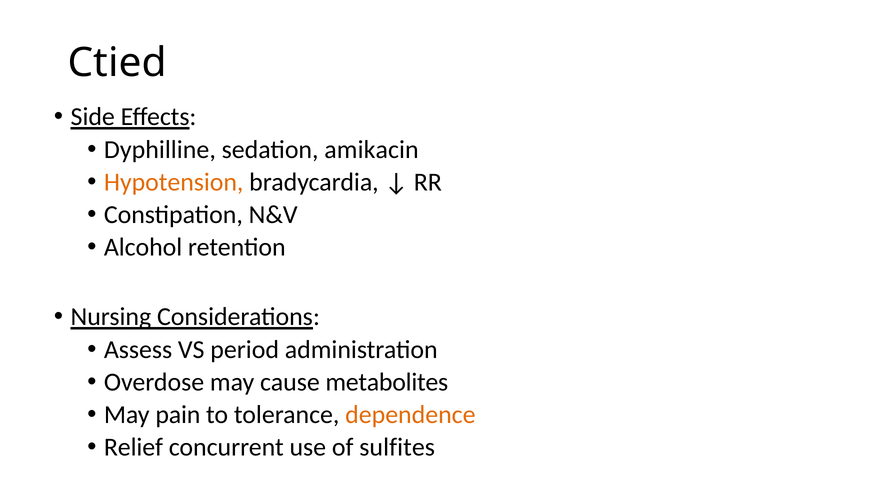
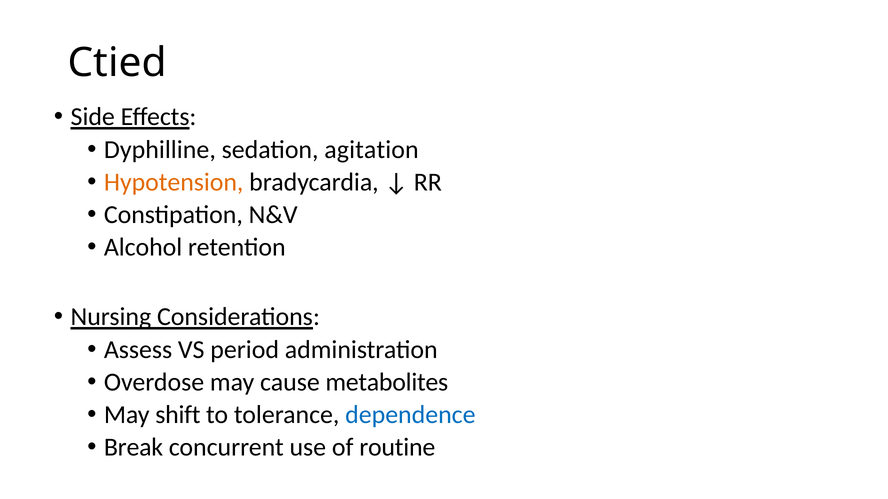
amikacin: amikacin -> agitation
pain: pain -> shift
dependence colour: orange -> blue
Relief: Relief -> Break
sulfites: sulfites -> routine
